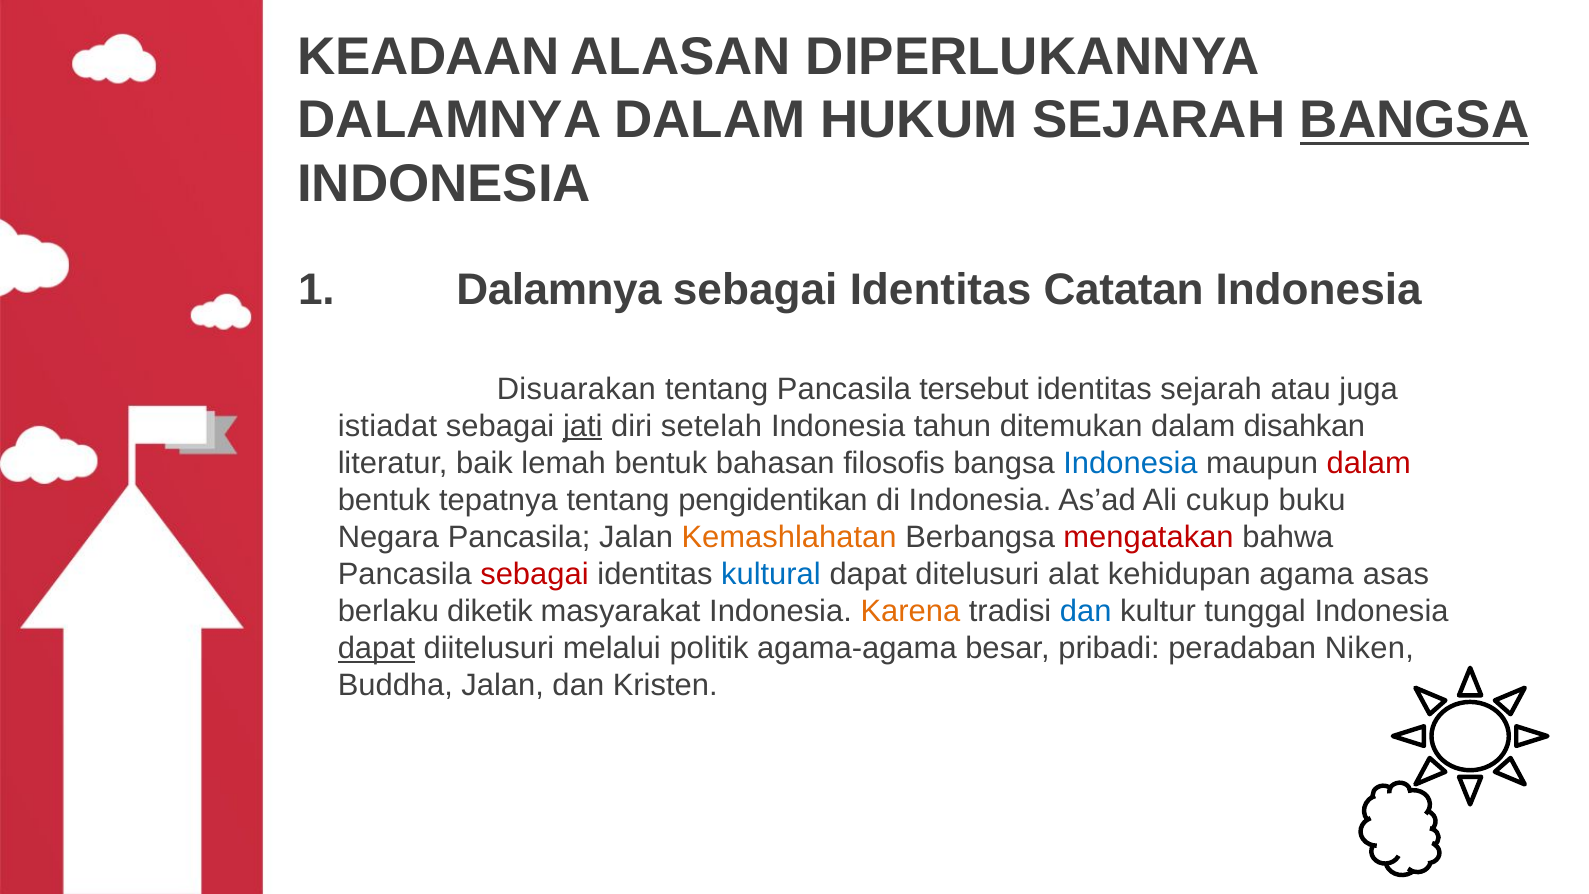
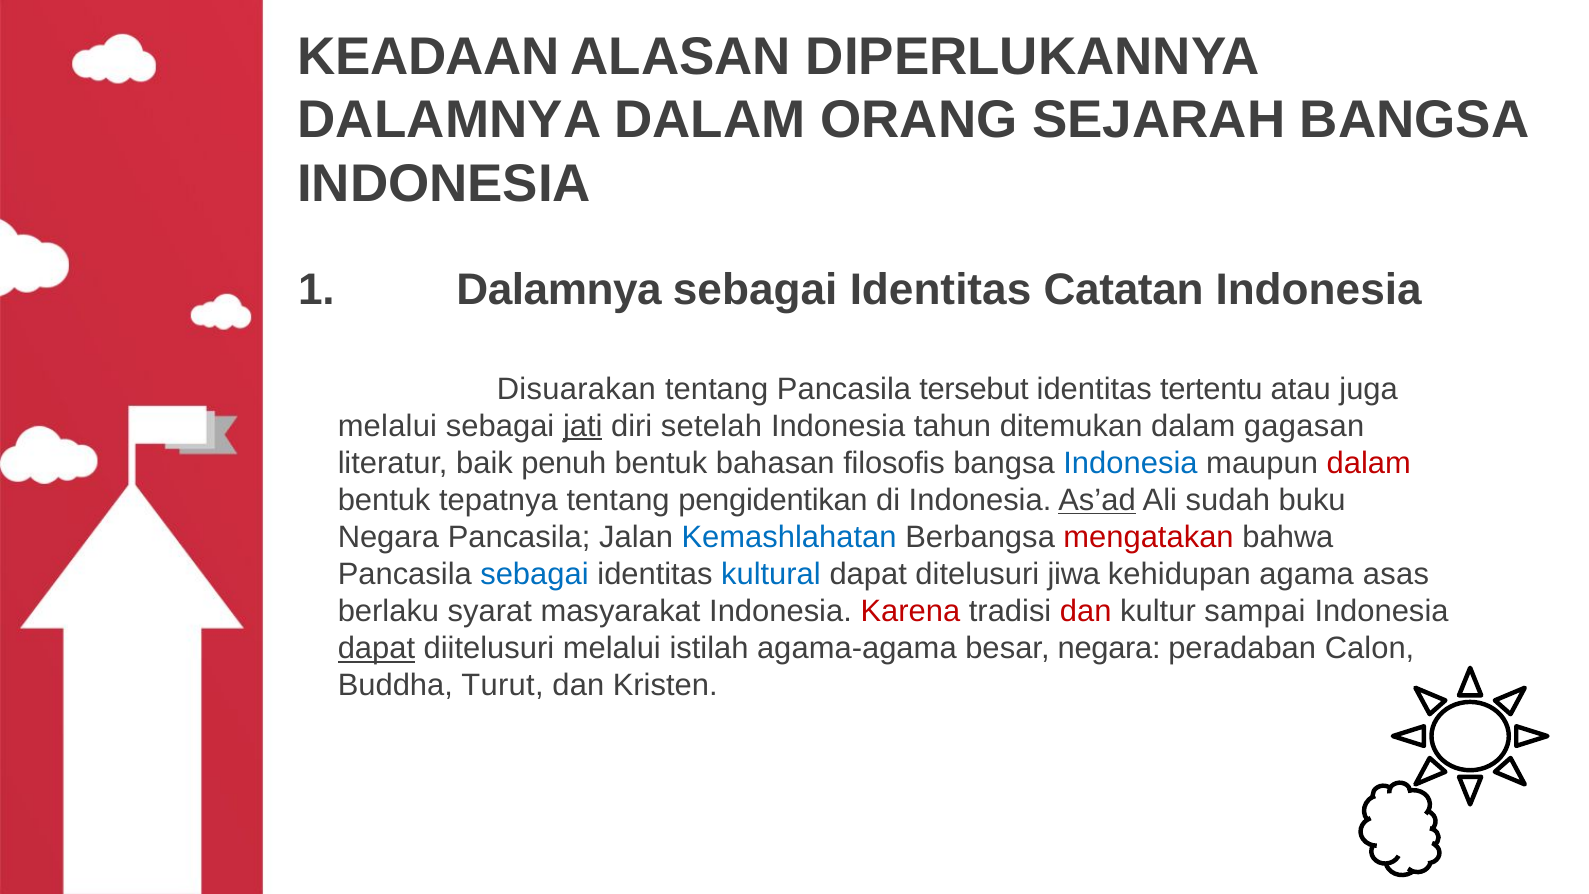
HUKUM: HUKUM -> ORANG
BANGSA at (1415, 120) underline: present -> none
identitas sejarah: sejarah -> tertentu
istiadat at (387, 426): istiadat -> melalui
disahkan: disahkan -> gagasan
lemah: lemah -> penuh
As’ad underline: none -> present
cukup: cukup -> sudah
Kemashlahatan colour: orange -> blue
sebagai at (534, 574) colour: red -> blue
alat: alat -> jiwa
diketik: diketik -> syarat
Karena colour: orange -> red
dan at (1086, 611) colour: blue -> red
tunggal: tunggal -> sampai
politik: politik -> istilah
besar pribadi: pribadi -> negara
Niken: Niken -> Calon
Buddha Jalan: Jalan -> Turut
